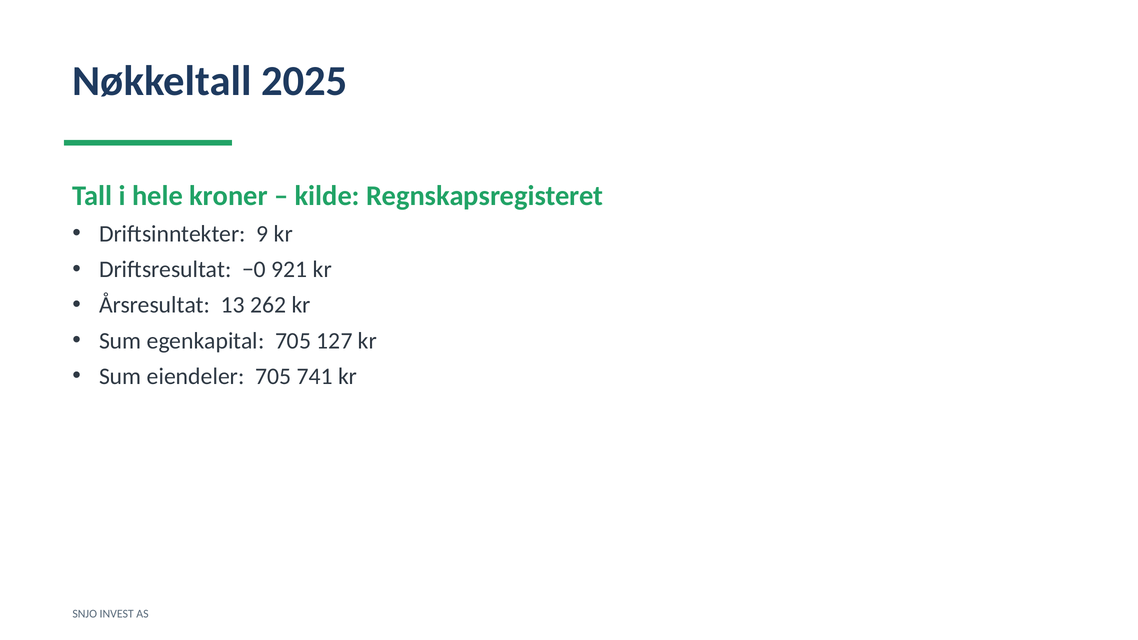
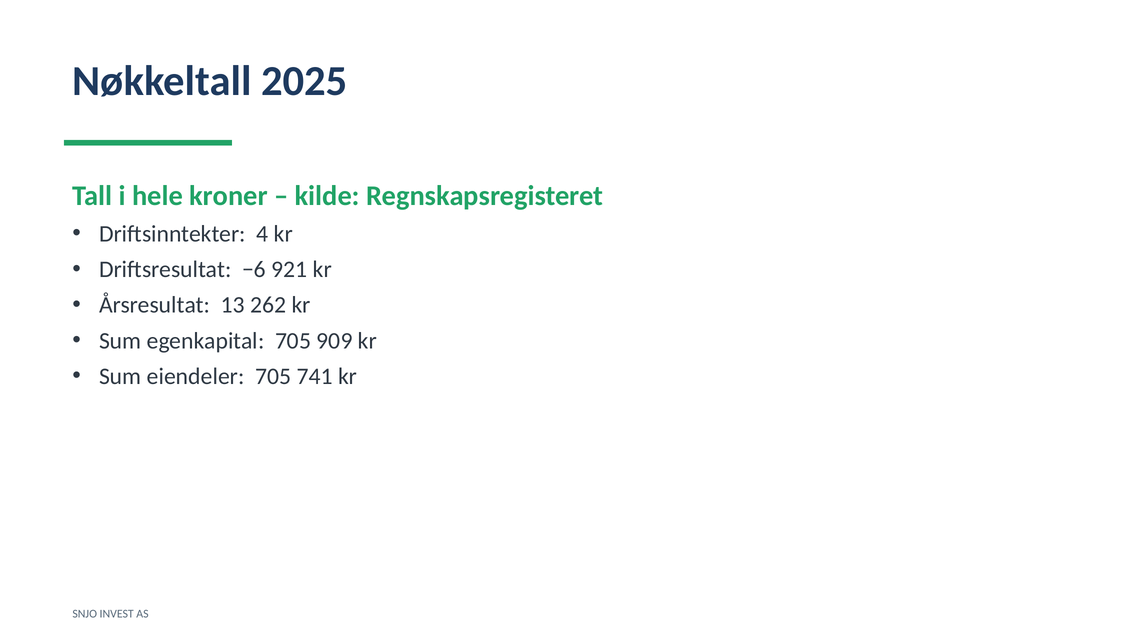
9: 9 -> 4
−0: −0 -> −6
127: 127 -> 909
